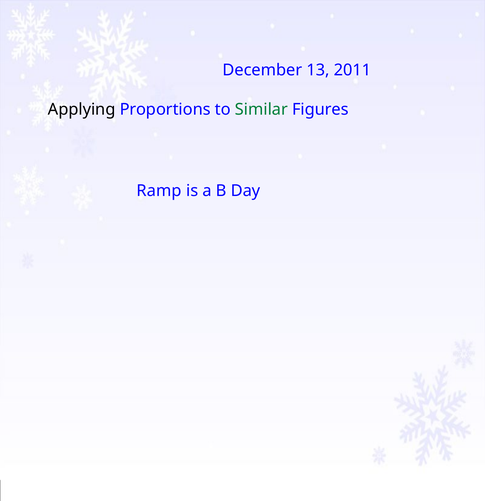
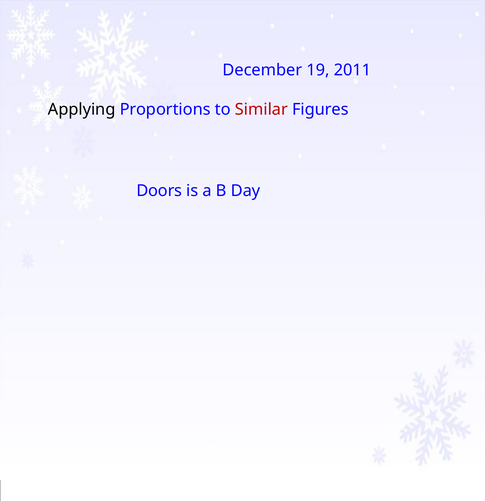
13: 13 -> 19
Similar colour: green -> red
Ramp: Ramp -> Doors
